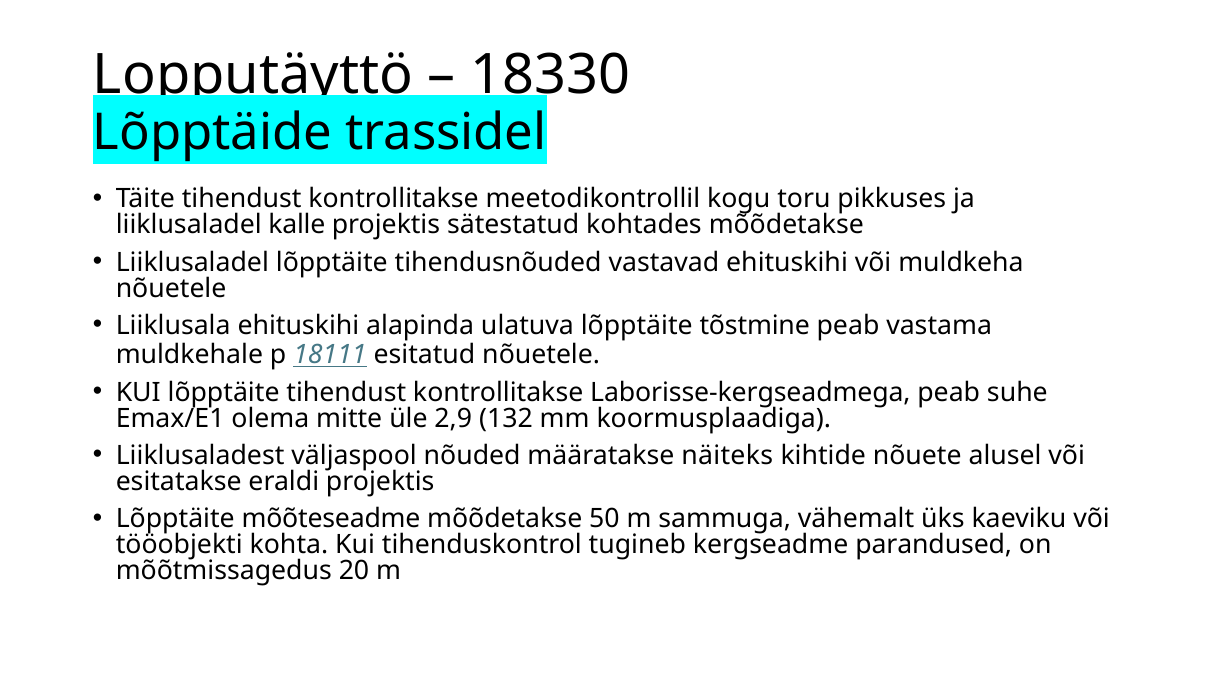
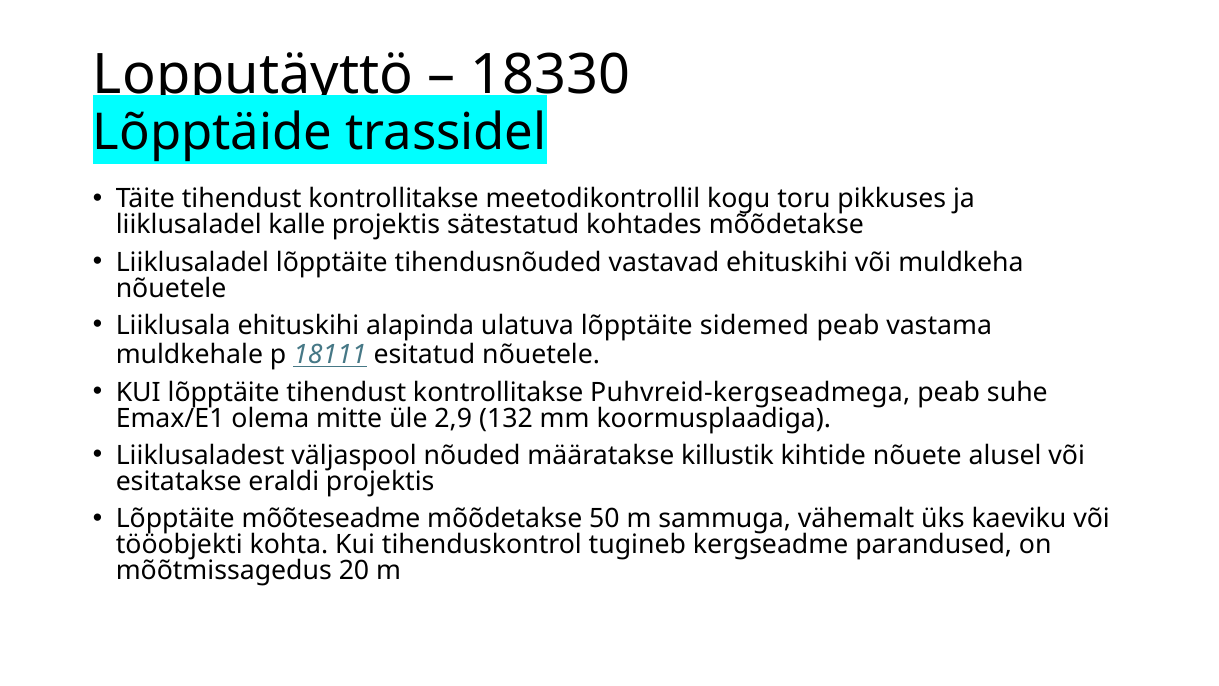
tõstmine: tõstmine -> sidemed
Laborisse-kergseadmega: Laborisse-kergseadmega -> Puhvreid-kergseadmega
näiteks: näiteks -> killustik
